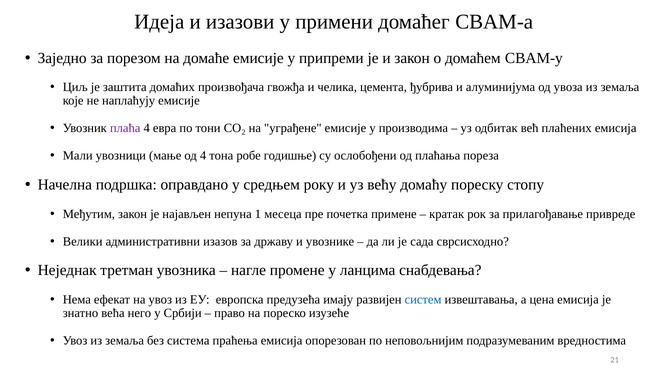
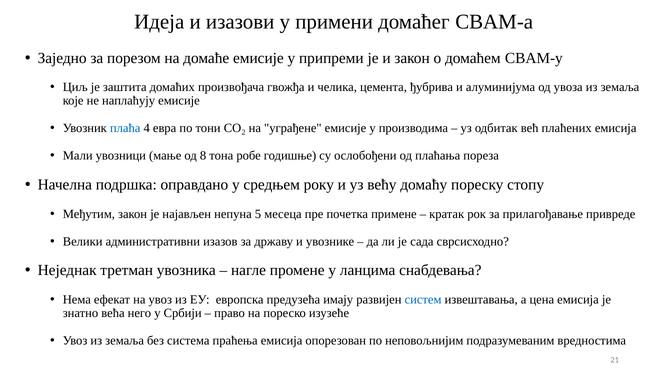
плаћа colour: purple -> blue
од 4: 4 -> 8
1: 1 -> 5
